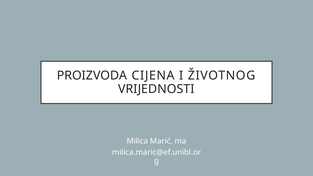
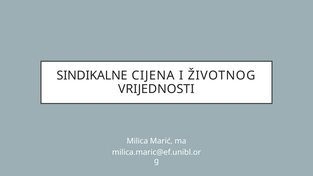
PROIZVODA: PROIZVODA -> SINDIKALNE
